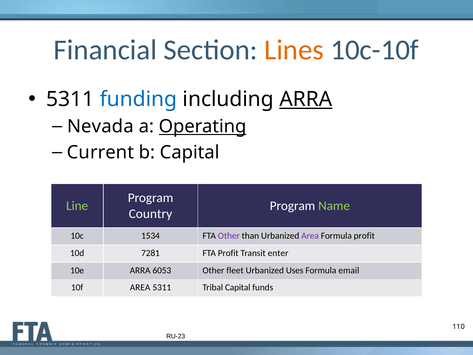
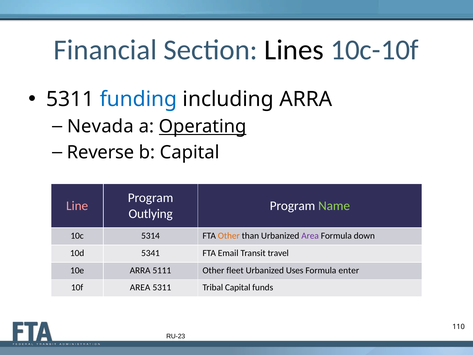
Lines colour: orange -> black
ARRA at (306, 99) underline: present -> none
Current: Current -> Reverse
Line colour: light green -> pink
Country: Country -> Outlying
1534: 1534 -> 5314
Other at (229, 236) colour: purple -> orange
Formula profit: profit -> down
7281: 7281 -> 5341
FTA Profit: Profit -> Email
enter: enter -> travel
6053: 6053 -> 5111
email: email -> enter
